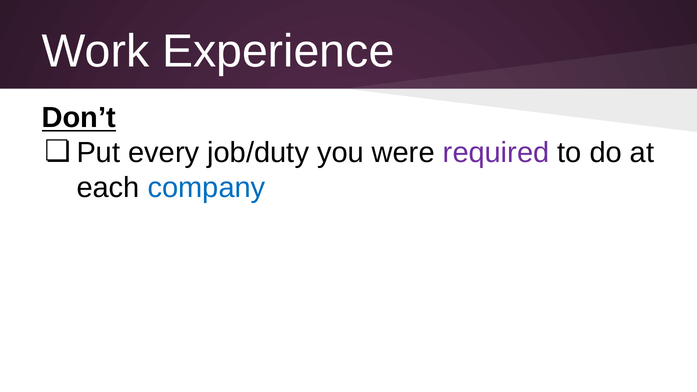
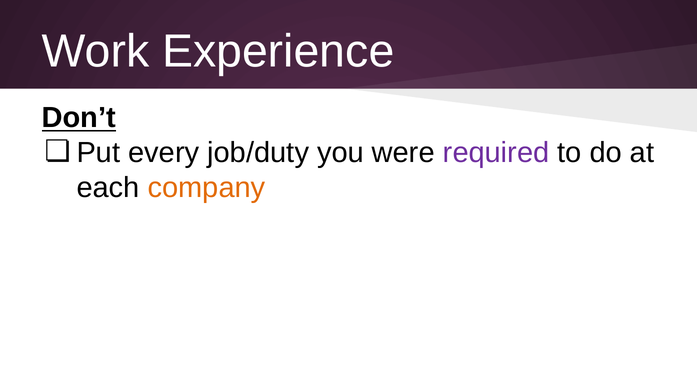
company colour: blue -> orange
